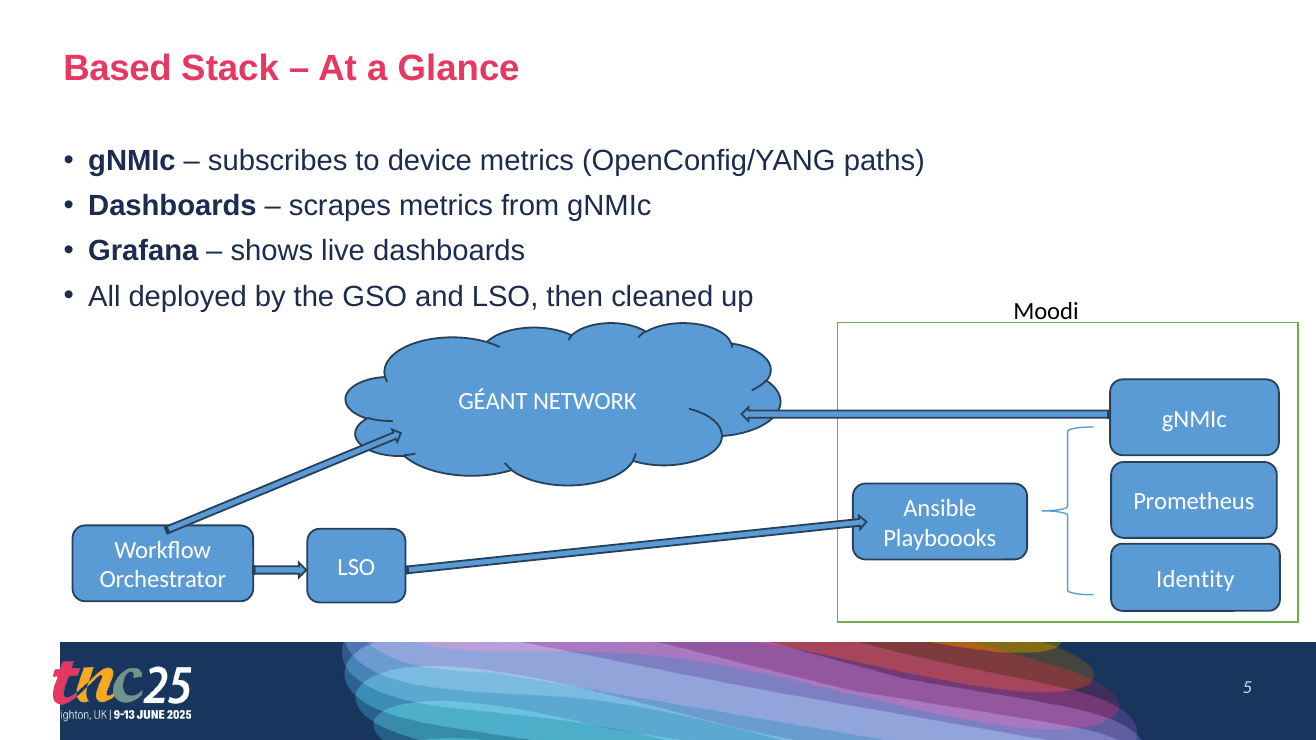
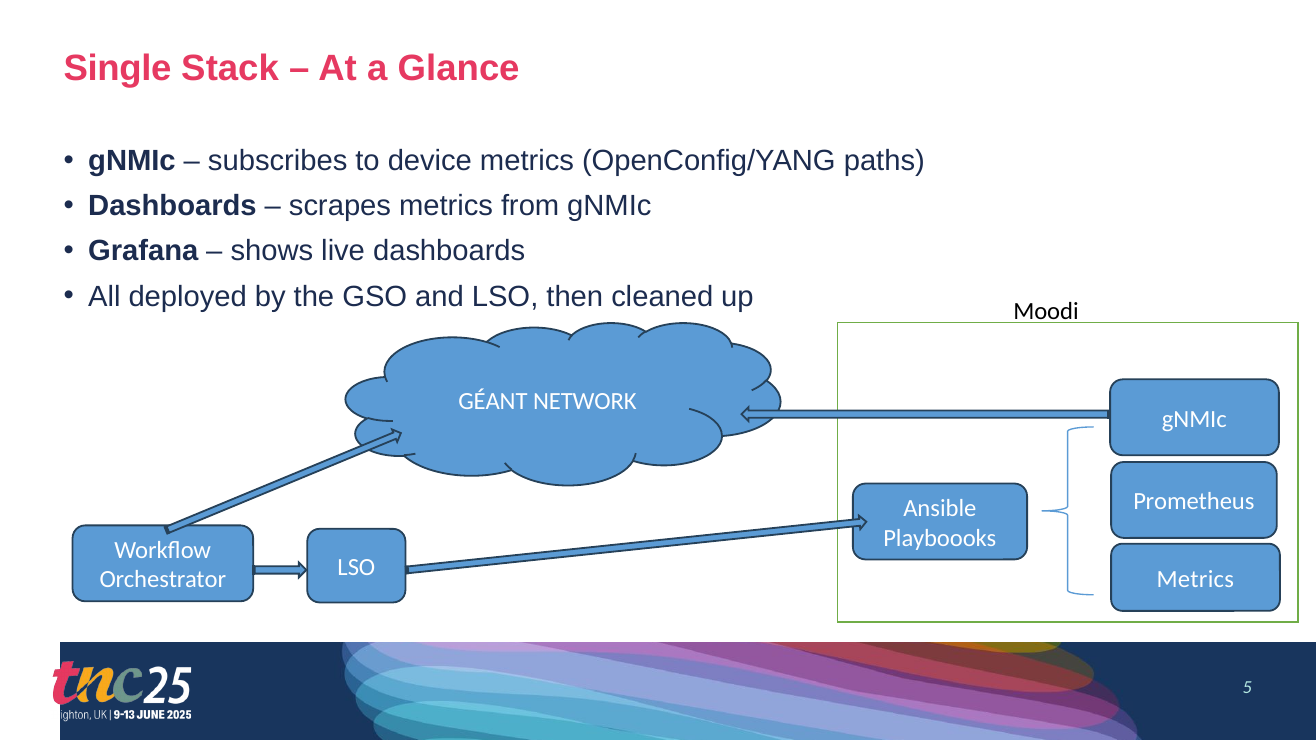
Based: Based -> Single
Identity at (1195, 579): Identity -> Metrics
